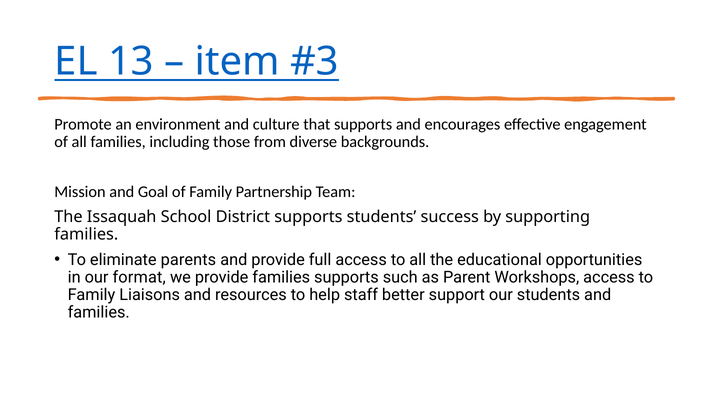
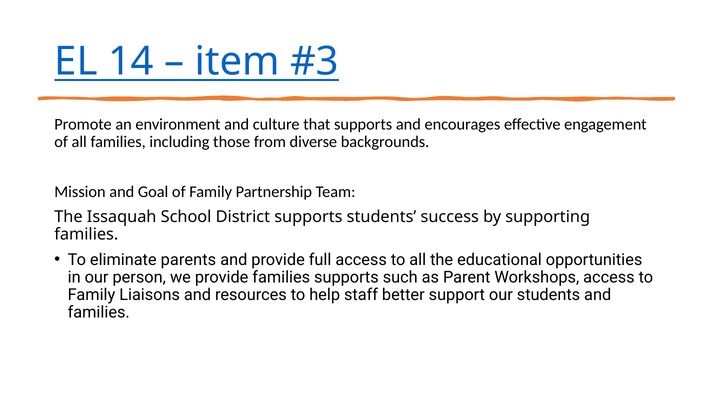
13: 13 -> 14
format: format -> person
